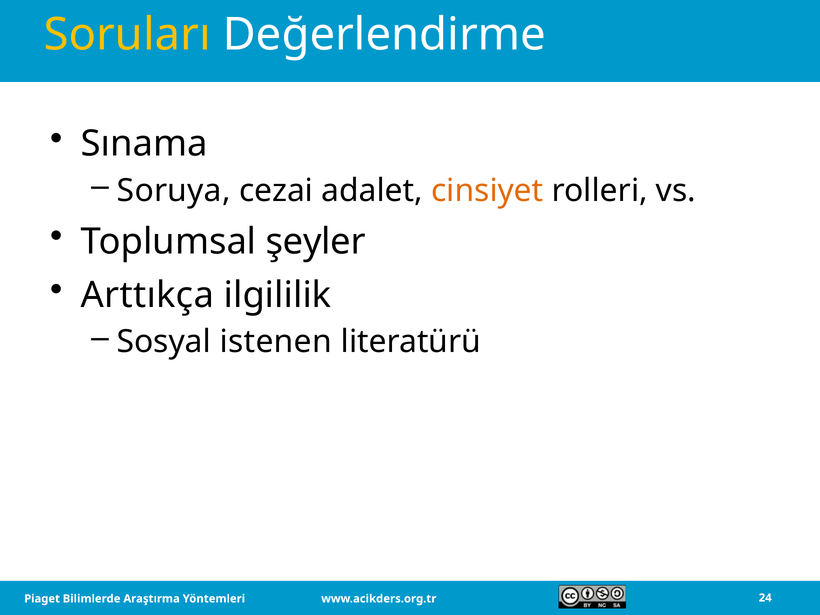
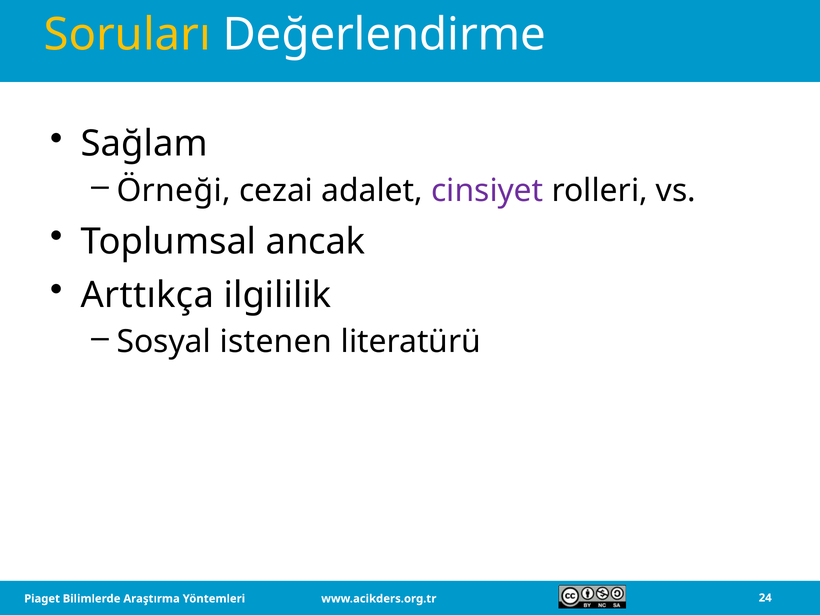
Sınama: Sınama -> Sağlam
Soruya: Soruya -> Örneği
cinsiyet colour: orange -> purple
şeyler: şeyler -> ancak
